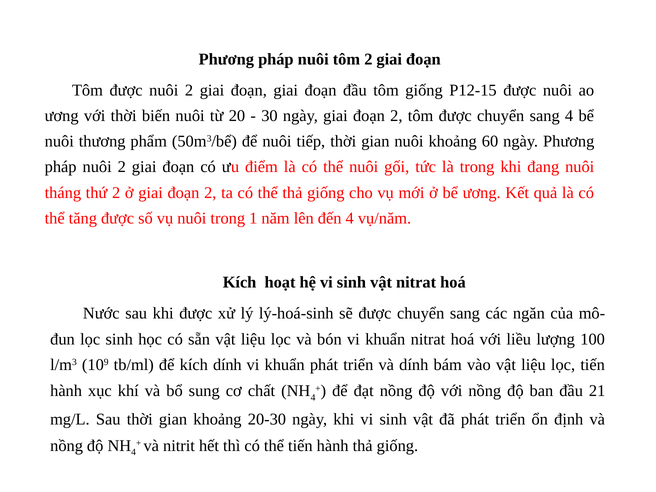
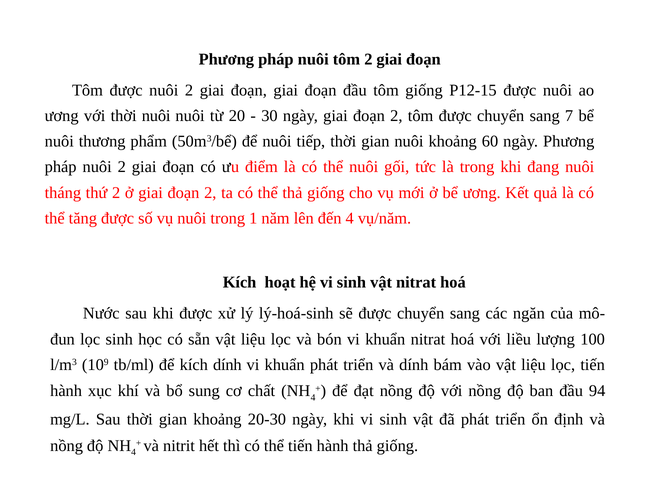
thời biến: biến -> nuôi
sang 4: 4 -> 7
21: 21 -> 94
